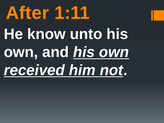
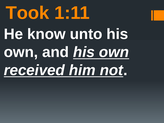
After: After -> Took
